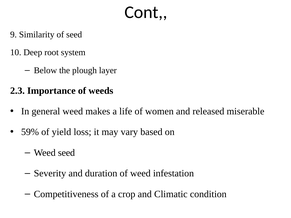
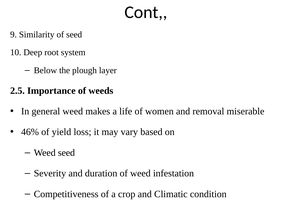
2.3: 2.3 -> 2.5
released: released -> removal
59%: 59% -> 46%
